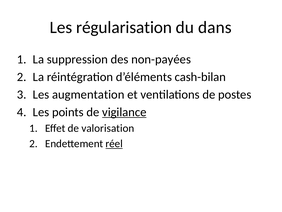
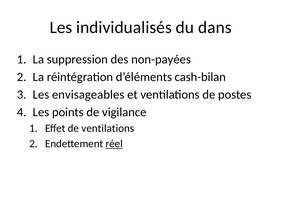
régularisation: régularisation -> individualisés
augmentation: augmentation -> envisageables
vigilance underline: present -> none
de valorisation: valorisation -> ventilations
